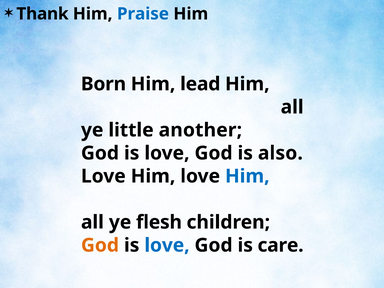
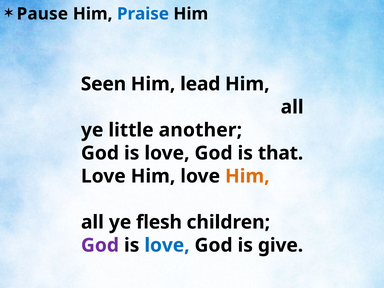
Thank: Thank -> Pause
Born: Born -> Seen
also: also -> that
Him at (247, 176) colour: blue -> orange
God at (100, 245) colour: orange -> purple
care: care -> give
